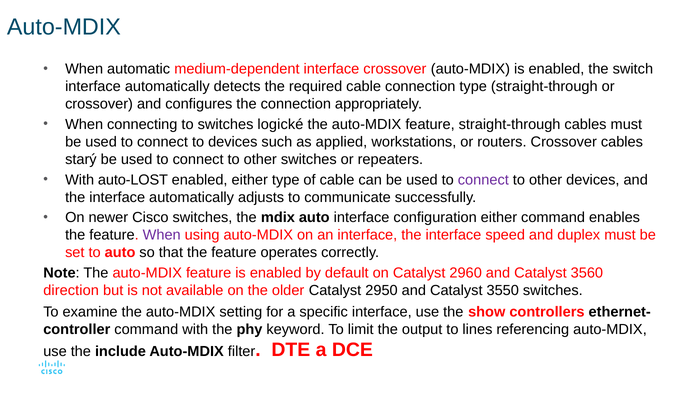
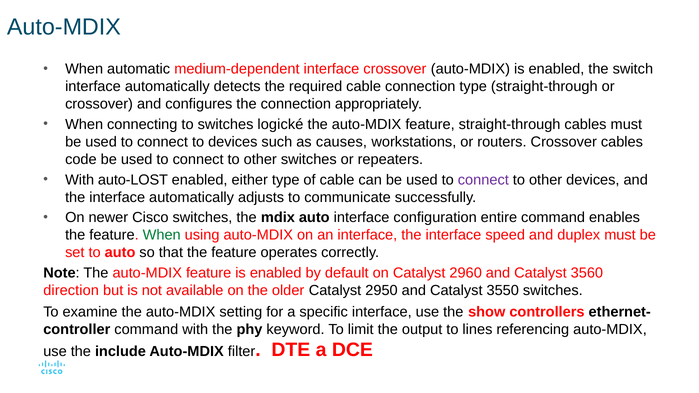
applied: applied -> causes
starý: starý -> code
configuration either: either -> entire
When at (162, 235) colour: purple -> green
